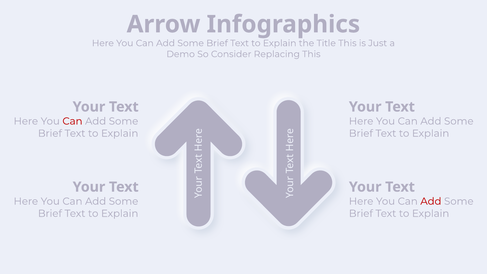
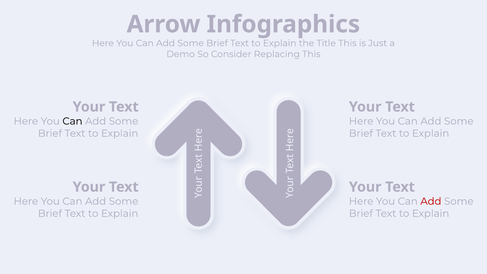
Can at (72, 121) colour: red -> black
